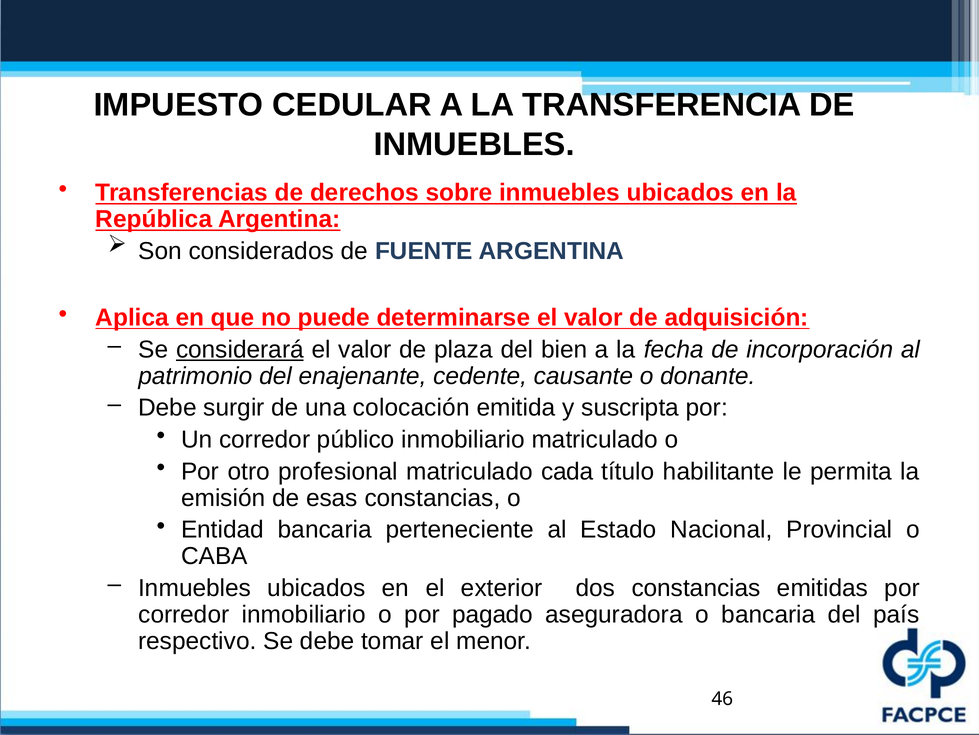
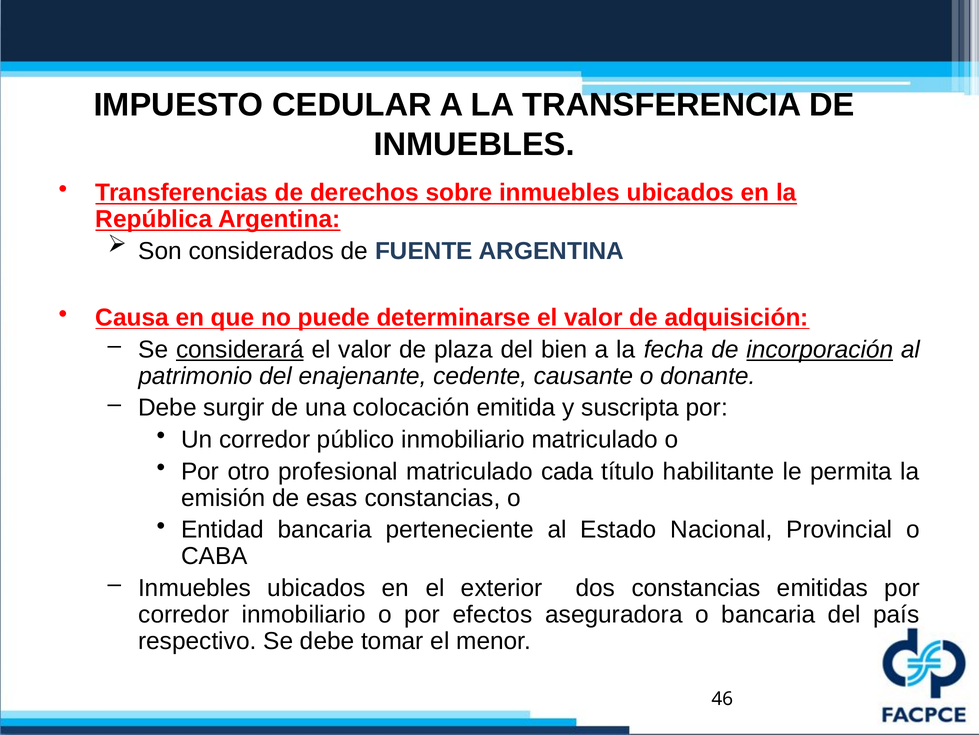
Aplica: Aplica -> Causa
incorporación underline: none -> present
pagado: pagado -> efectos
